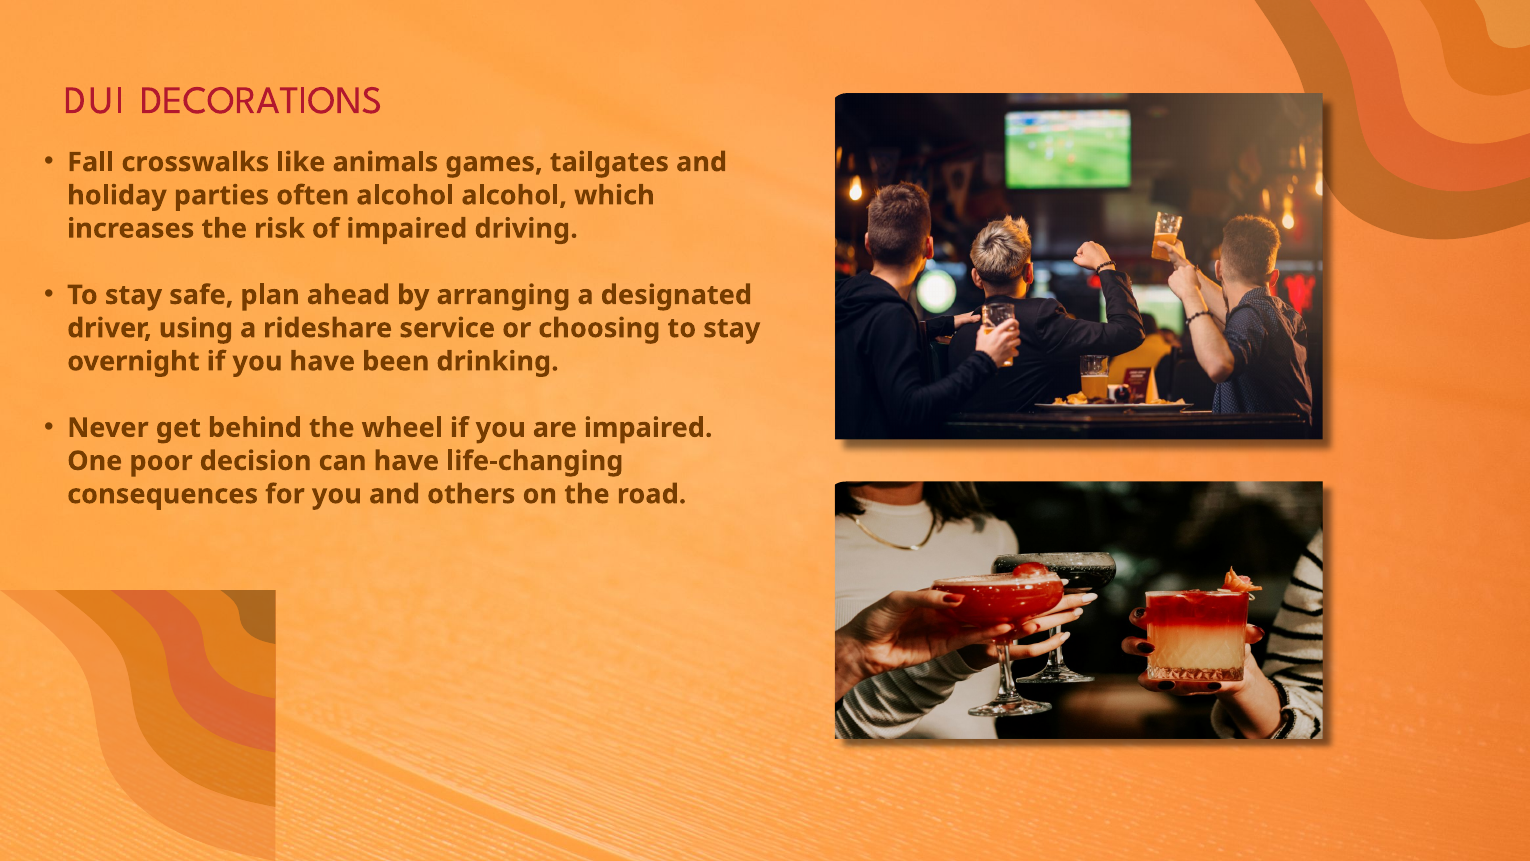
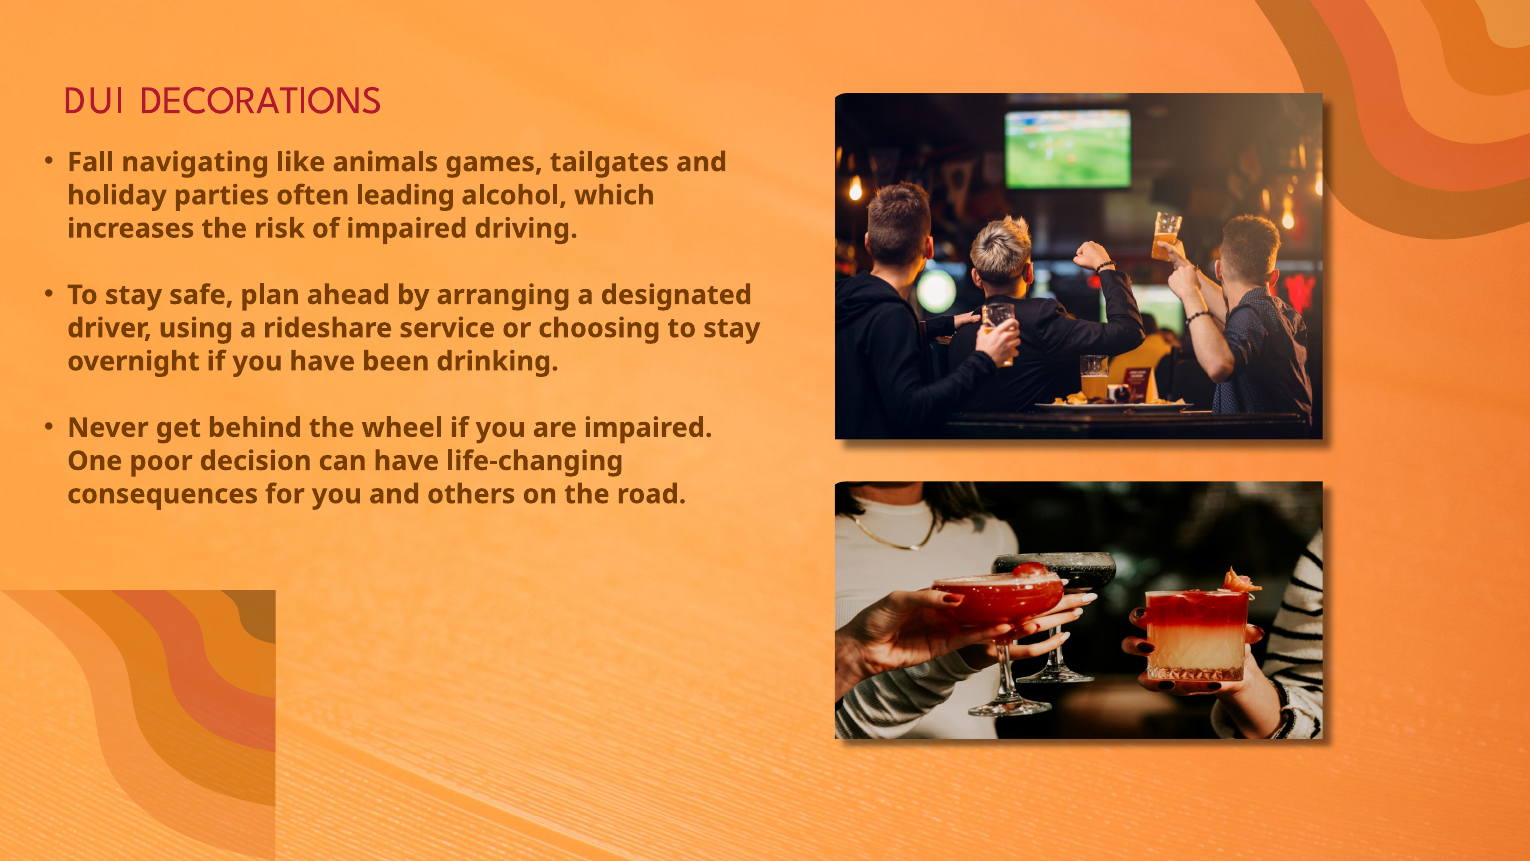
crosswalks: crosswalks -> navigating
often alcohol: alcohol -> leading
